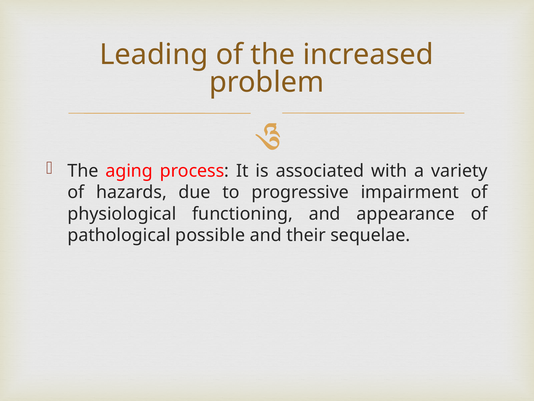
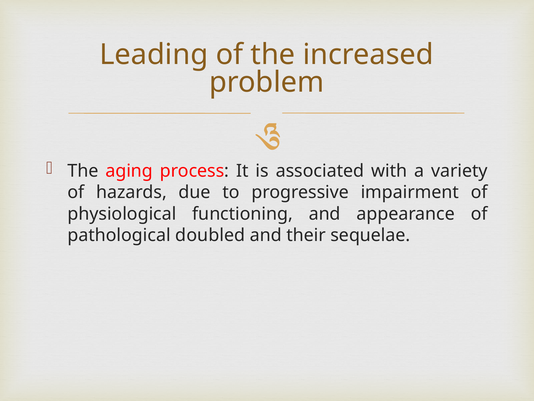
possible: possible -> doubled
